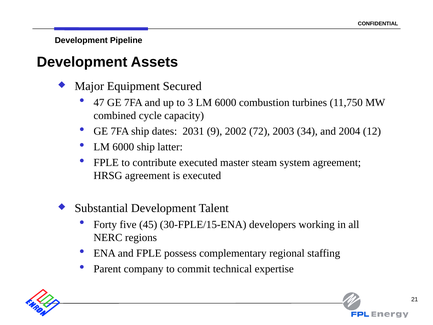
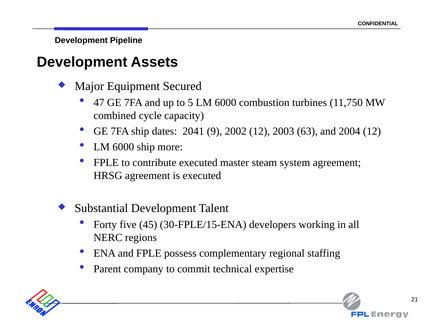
3: 3 -> 5
2031: 2031 -> 2041
2002 72: 72 -> 12
34: 34 -> 63
latter: latter -> more
